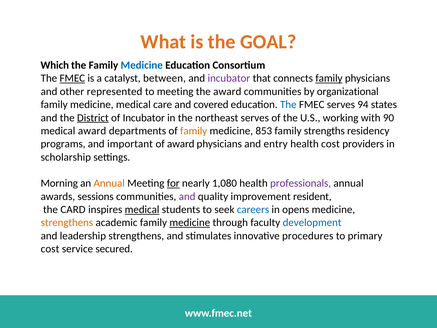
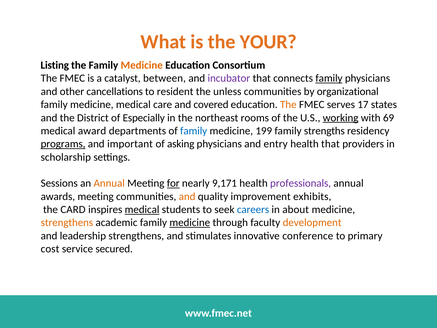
GOAL: GOAL -> YOUR
Which: Which -> Listing
Medicine at (142, 65) colour: blue -> orange
FMEC at (72, 78) underline: present -> none
represented: represented -> cancellations
to meeting: meeting -> resident
the award: award -> unless
The at (288, 105) colour: blue -> orange
94: 94 -> 17
District underline: present -> none
of Incubator: Incubator -> Especially
northeast serves: serves -> rooms
working underline: none -> present
90: 90 -> 69
family at (194, 131) colour: orange -> blue
853: 853 -> 199
programs underline: none -> present
of award: award -> asking
health cost: cost -> that
Morning: Morning -> Sessions
1,080: 1,080 -> 9,171
awards sessions: sessions -> meeting
and at (187, 196) colour: purple -> orange
resident: resident -> exhibits
opens: opens -> about
development colour: blue -> orange
procedures: procedures -> conference
